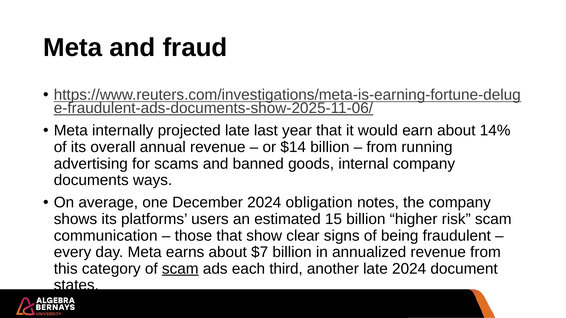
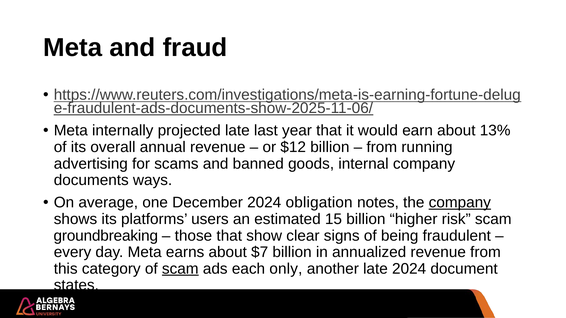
14%: 14% -> 13%
$14: $14 -> $12
company at (460, 203) underline: none -> present
communication: communication -> groundbreaking
third: third -> only
